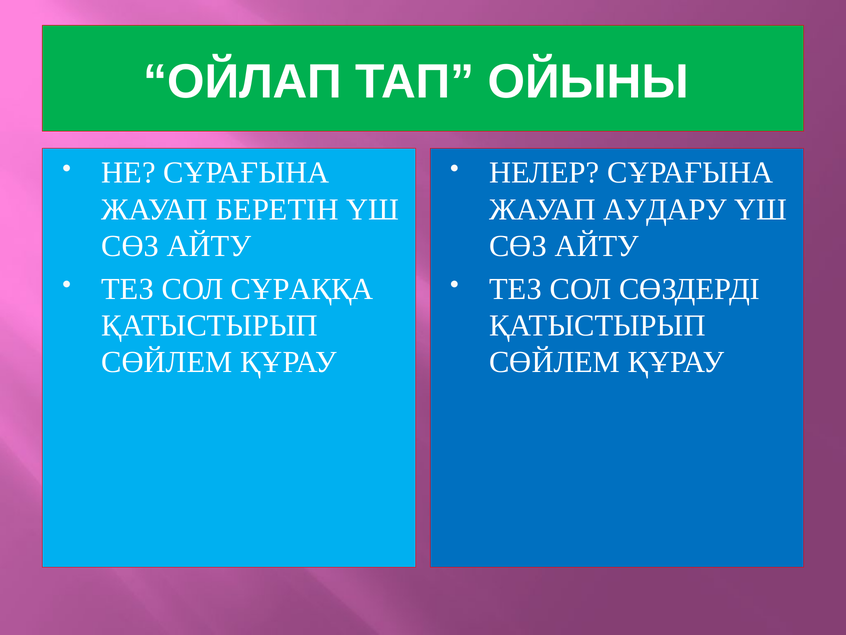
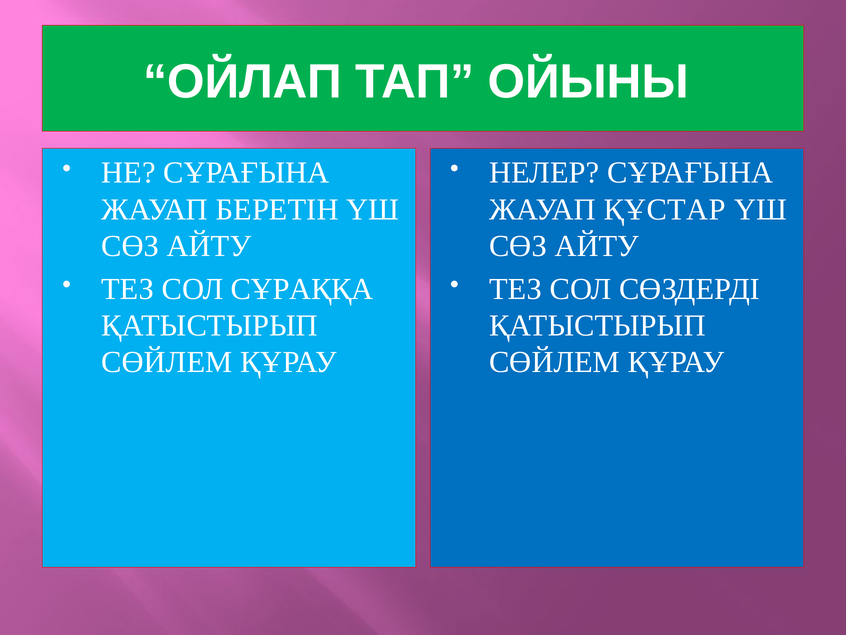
АУДАРУ: АУДАРУ -> ҚҰСТАР
